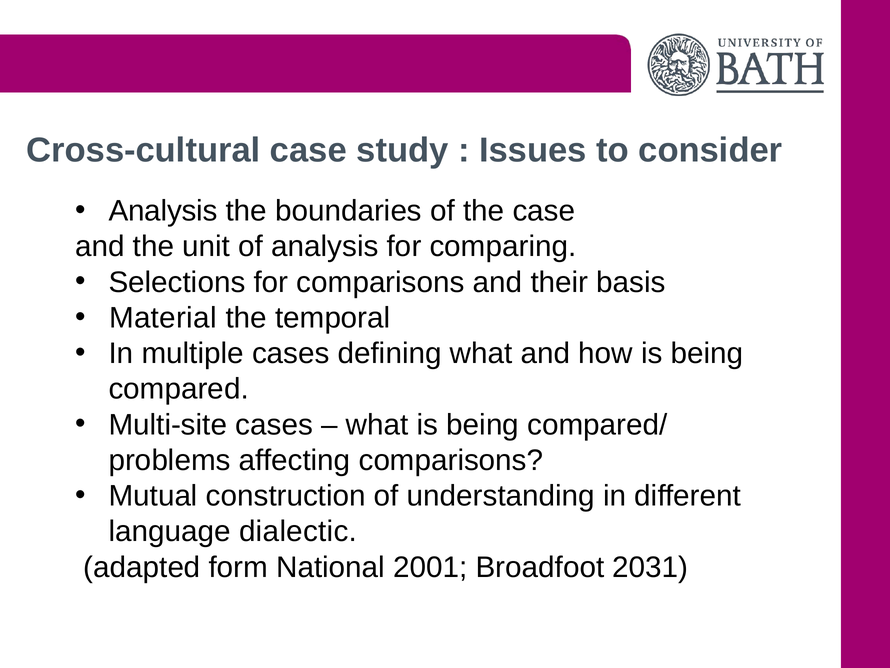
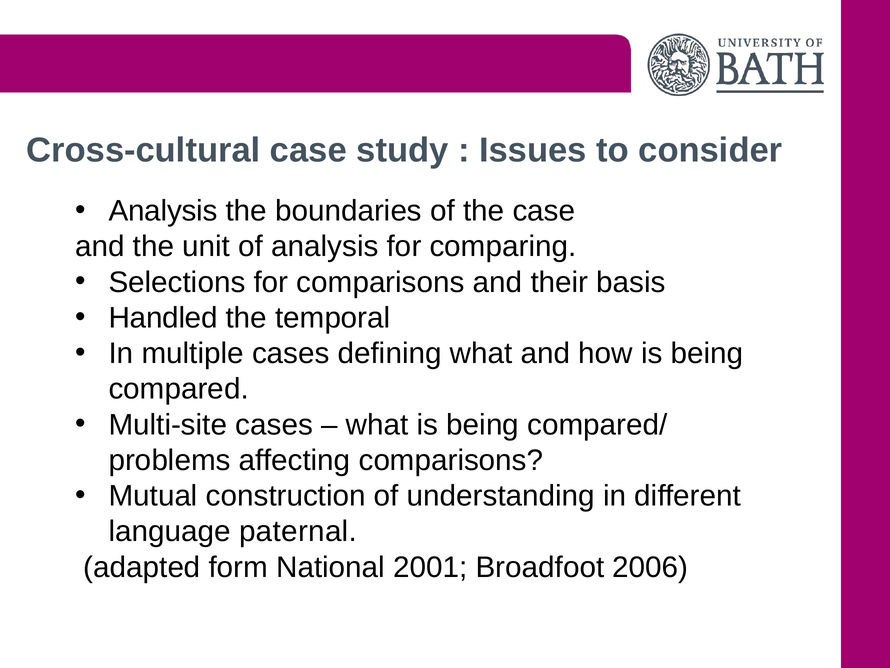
Material: Material -> Handled
dialectic: dialectic -> paternal
2031: 2031 -> 2006
